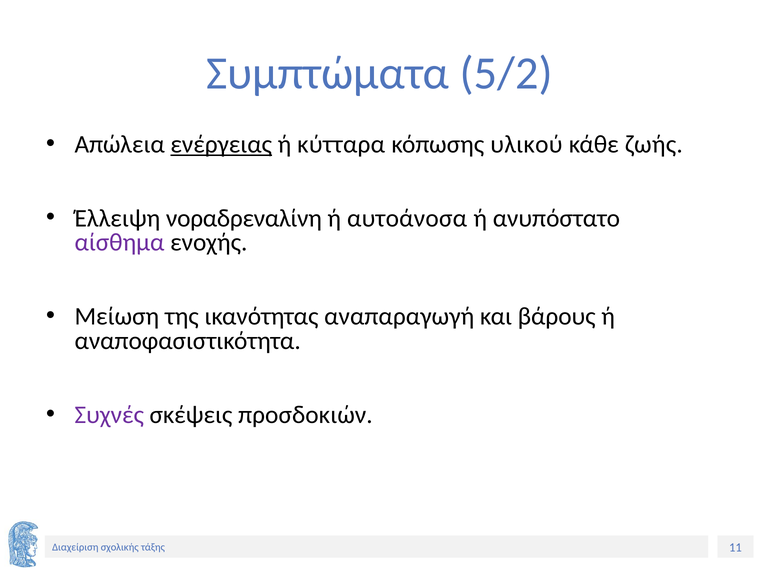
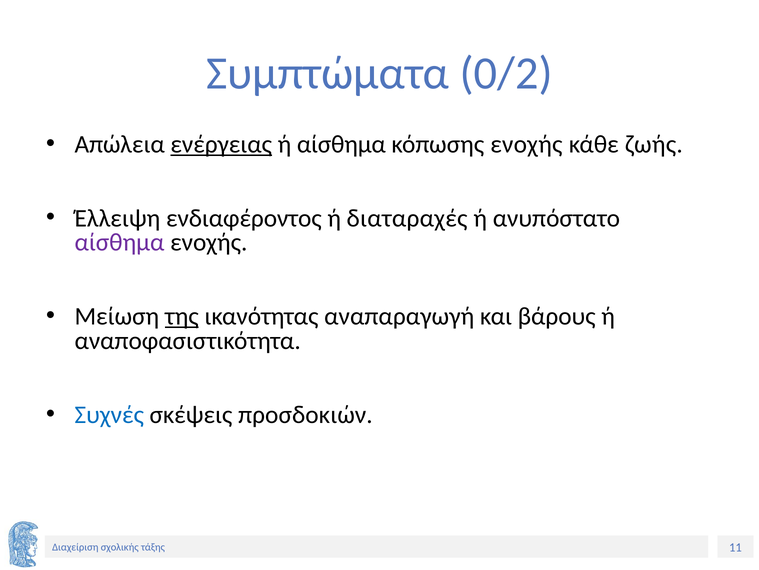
5/2: 5/2 -> 0/2
ή κύτταρα: κύτταρα -> αίσθημα
κόπωσης υλικού: υλικού -> ενοχής
νοραδρεναλίνη: νοραδρεναλίνη -> ενδιαφέροντος
αυτοάνοσα: αυτοάνοσα -> διαταραχές
της underline: none -> present
Συχνές colour: purple -> blue
